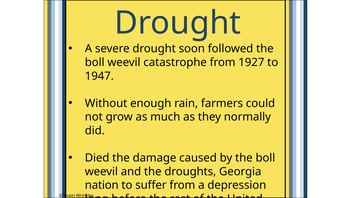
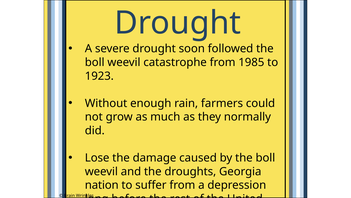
1927: 1927 -> 1985
1947: 1947 -> 1923
Died: Died -> Lose
